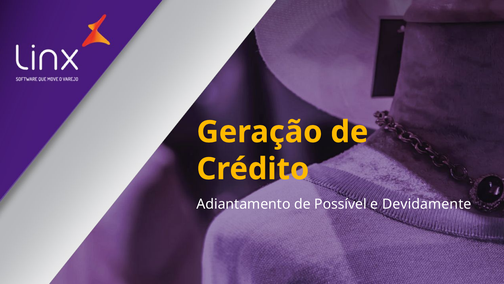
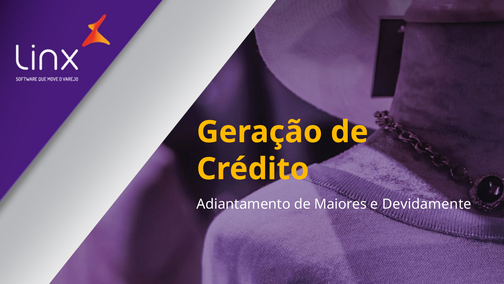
Possível: Possível -> Maiores
